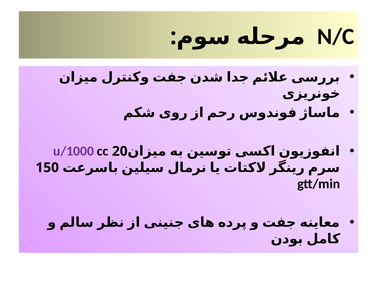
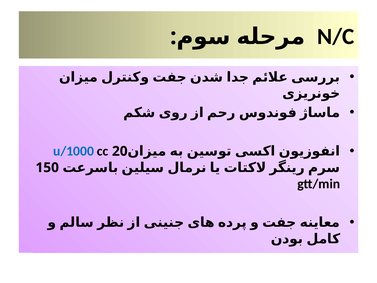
u/1000 colour: purple -> blue
